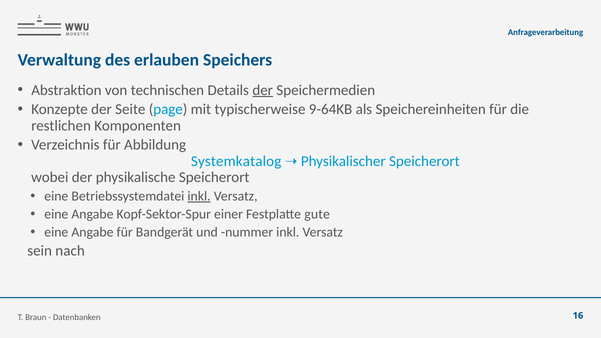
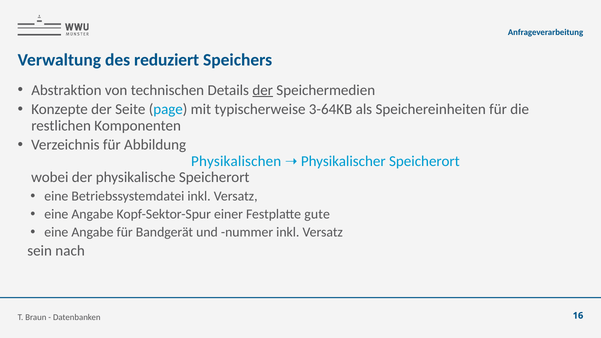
erlauben: erlauben -> reduziert
9-64KB: 9-64KB -> 3-64KB
Systemkatalog: Systemkatalog -> Physikalischen
inkl at (199, 196) underline: present -> none
